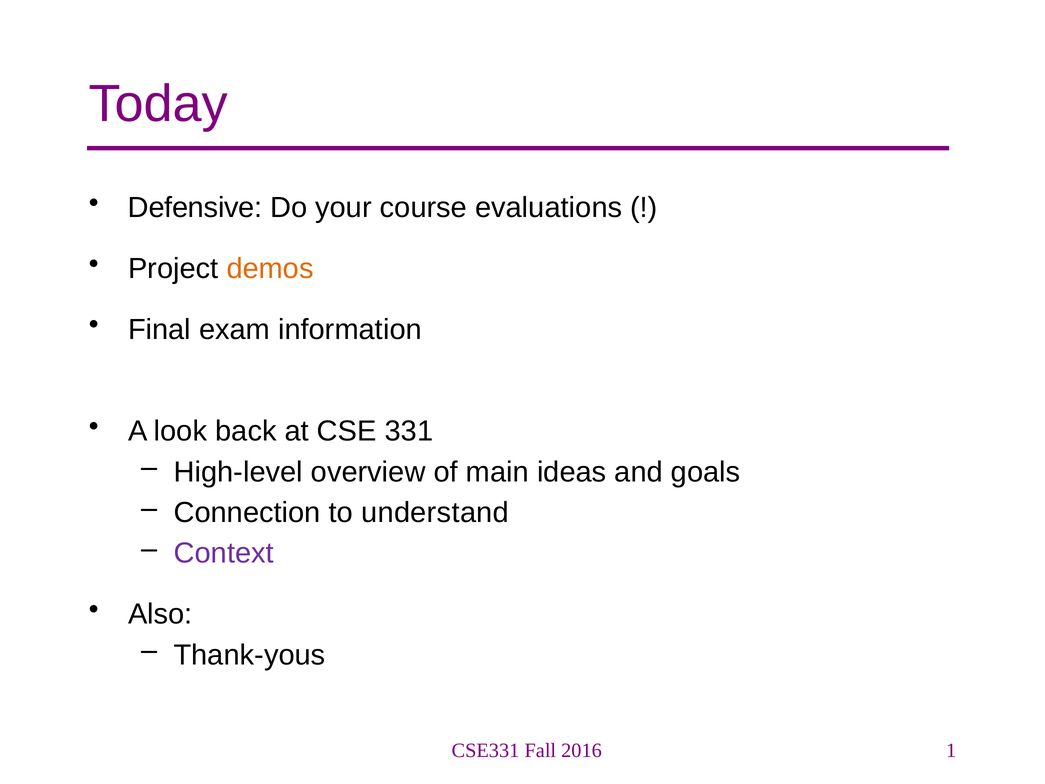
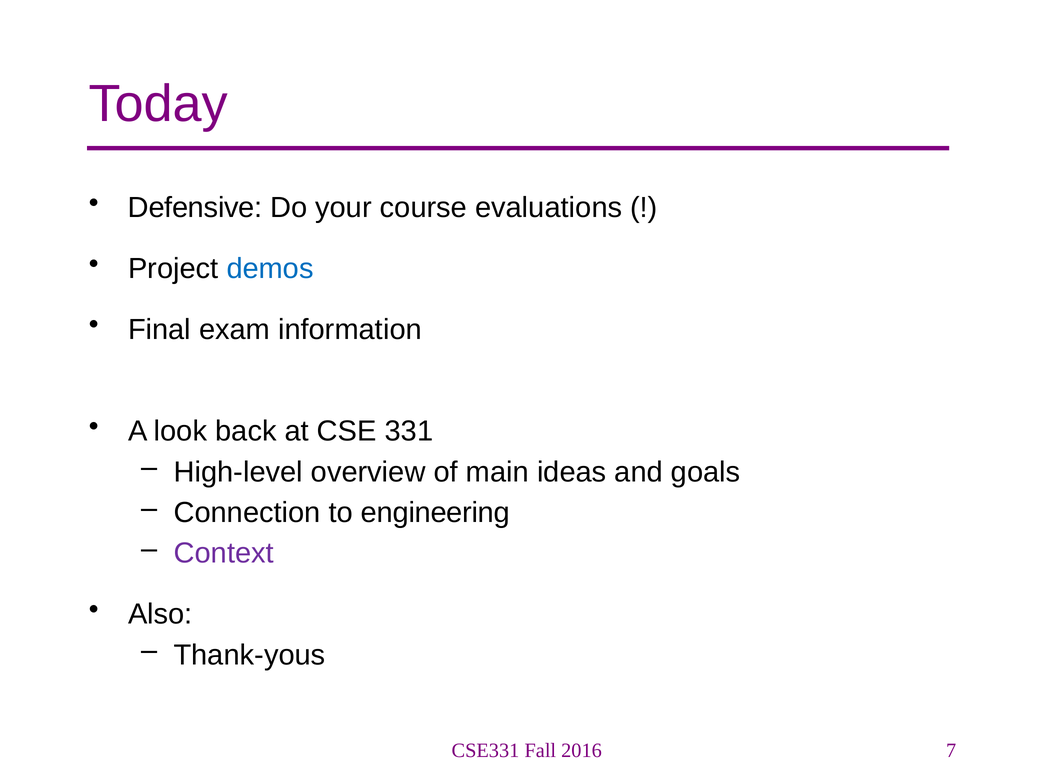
demos colour: orange -> blue
understand: understand -> engineering
1: 1 -> 7
